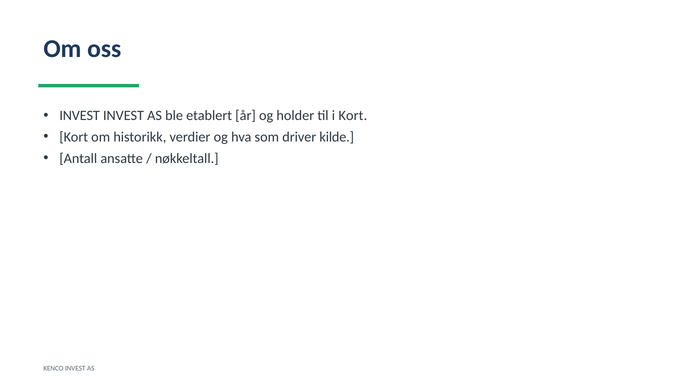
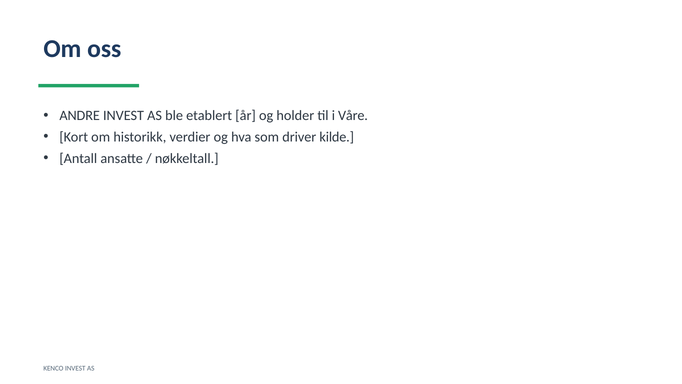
INVEST at (80, 116): INVEST -> ANDRE
i Kort: Kort -> Våre
